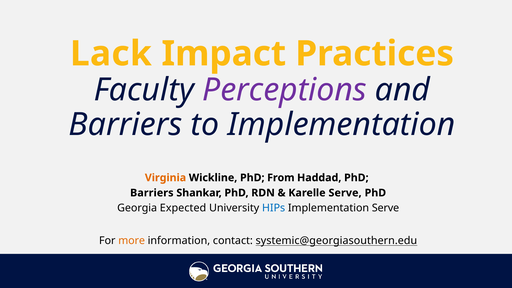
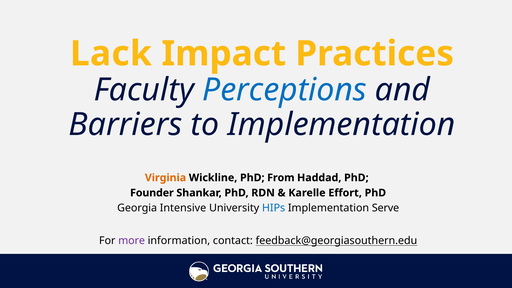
Perceptions colour: purple -> blue
Barriers at (152, 193): Barriers -> Founder
Karelle Serve: Serve -> Effort
Expected: Expected -> Intensive
more colour: orange -> purple
systemic@georgiasouthern.edu: systemic@georgiasouthern.edu -> feedback@georgiasouthern.edu
